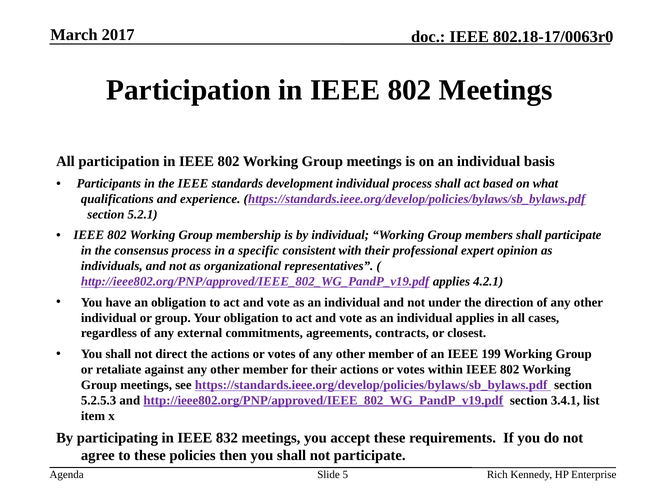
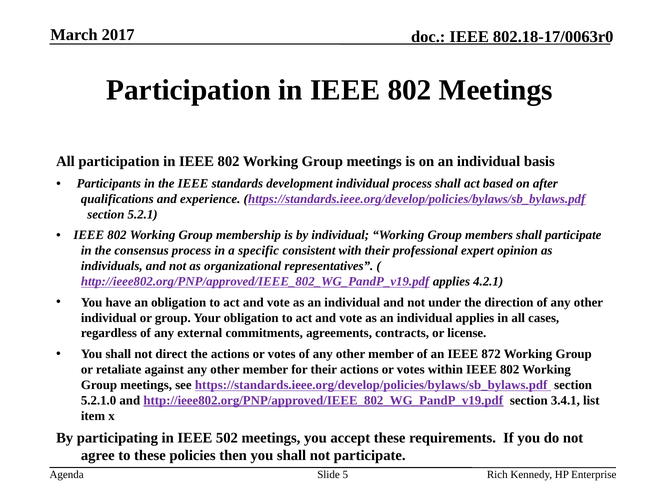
what: what -> after
closest: closest -> license
199: 199 -> 872
5.2.5.3: 5.2.5.3 -> 5.2.1.0
832: 832 -> 502
